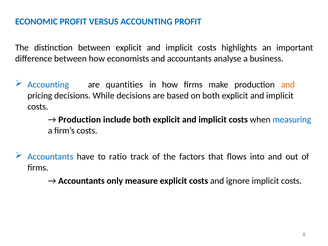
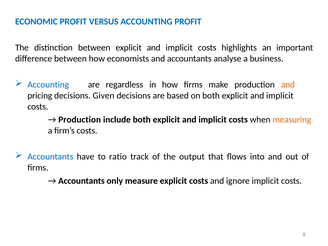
quantities: quantities -> regardless
While: While -> Given
measuring colour: blue -> orange
factors: factors -> output
